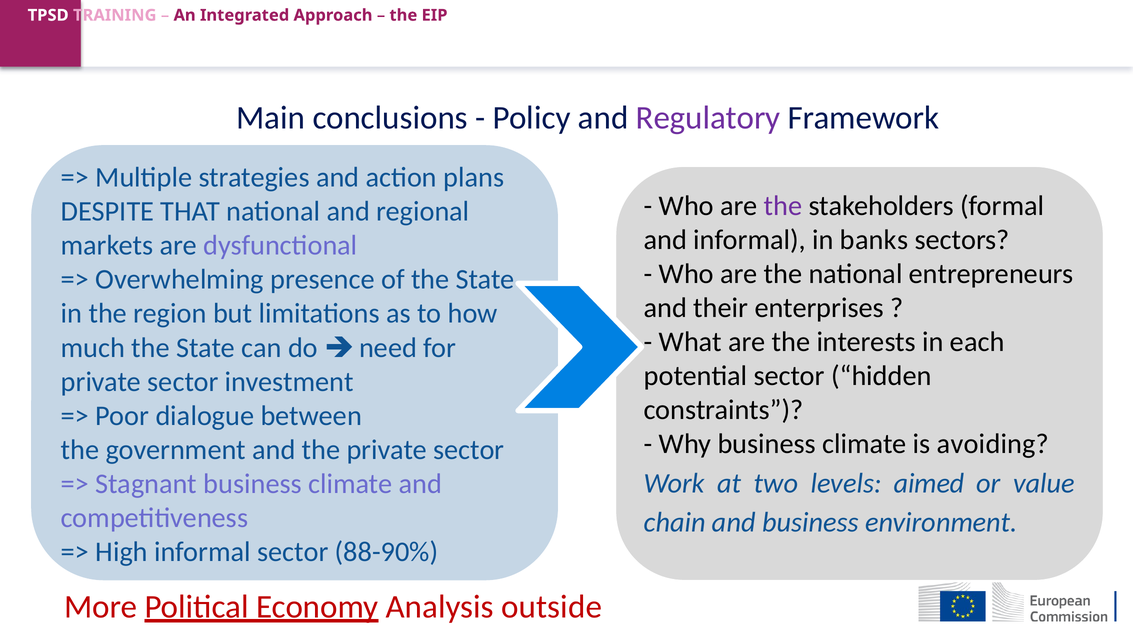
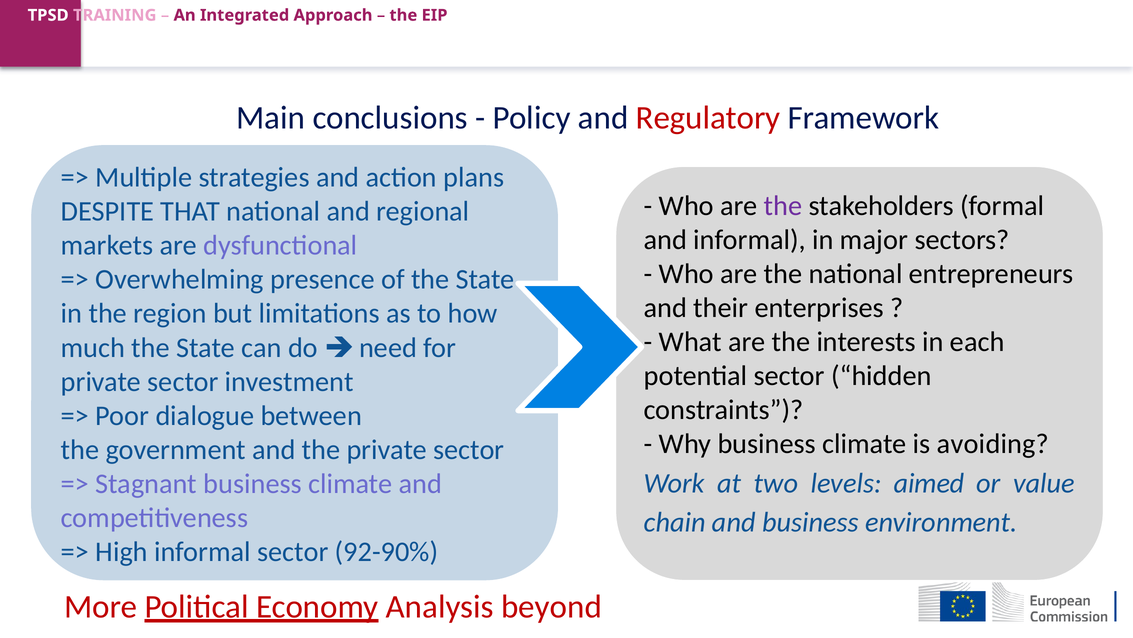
Regulatory colour: purple -> red
banks: banks -> major
88-90%: 88-90% -> 92-90%
outside: outside -> beyond
